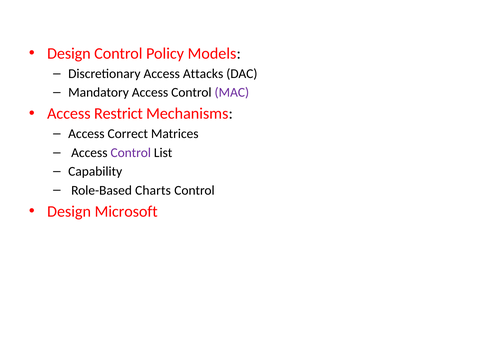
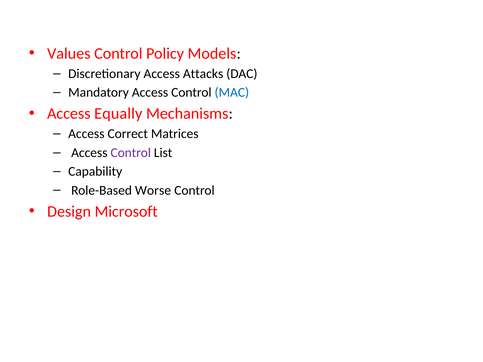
Design at (69, 54): Design -> Values
MAC colour: purple -> blue
Restrict: Restrict -> Equally
Charts: Charts -> Worse
